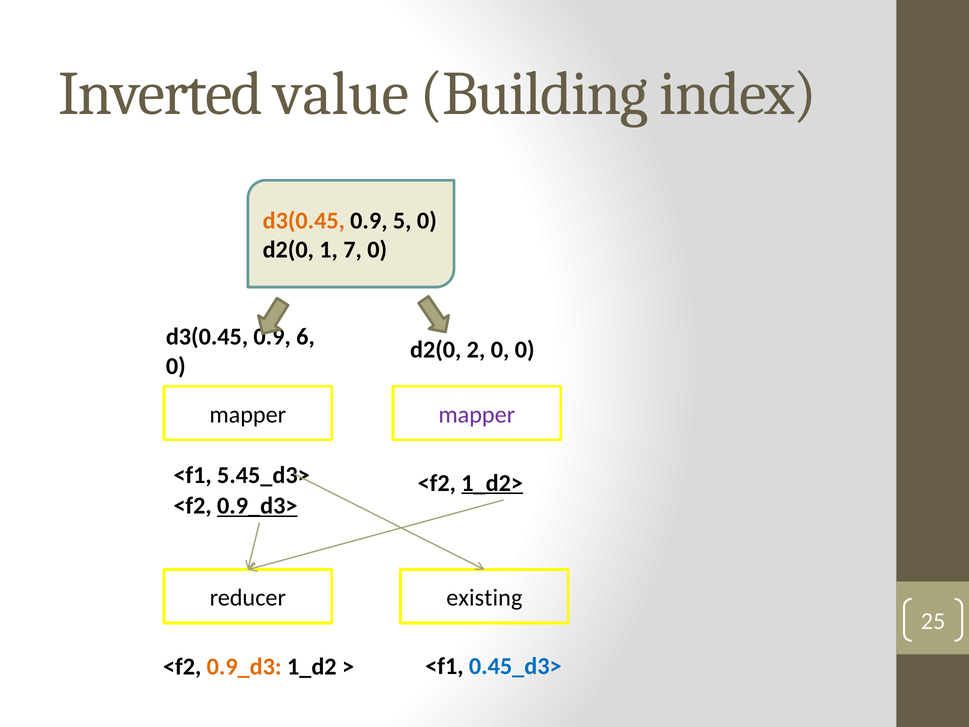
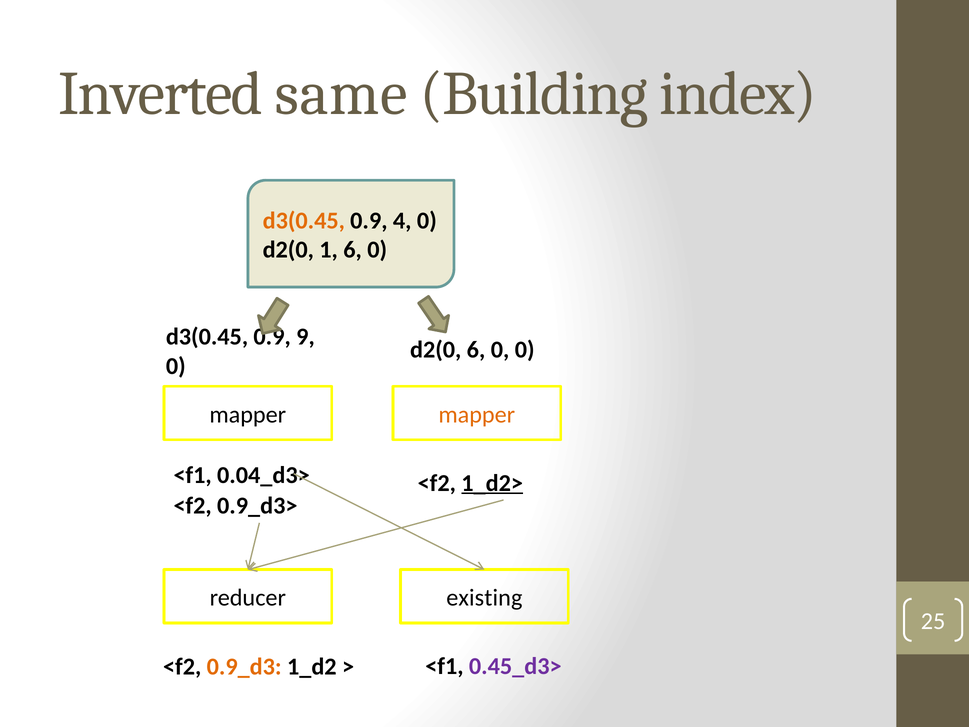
value: value -> same
5: 5 -> 4
1 7: 7 -> 6
6: 6 -> 9
d2(0 2: 2 -> 6
mapper at (477, 415) colour: purple -> orange
5.45_d3>: 5.45_d3> -> 0.04_d3>
0.9_d3> underline: present -> none
0.45_d3> colour: blue -> purple
